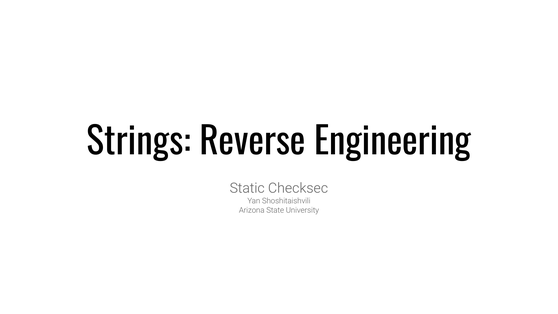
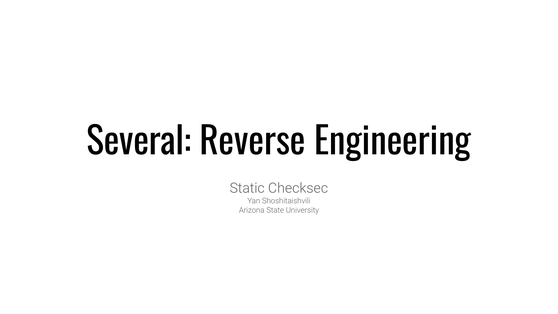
Strings: Strings -> Several
